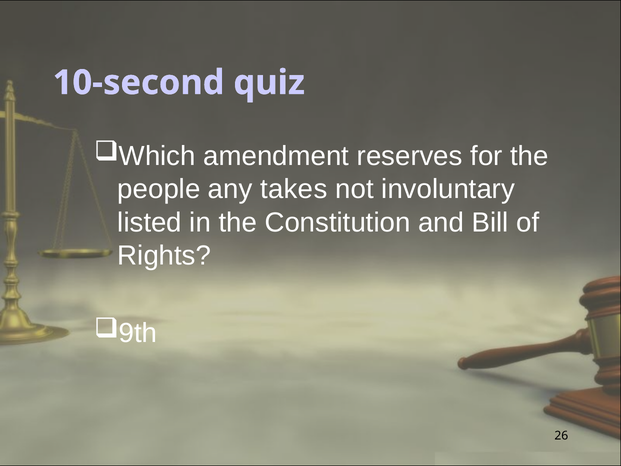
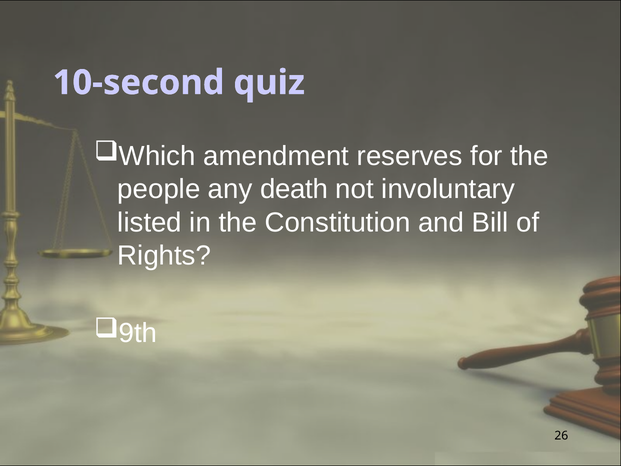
takes: takes -> death
